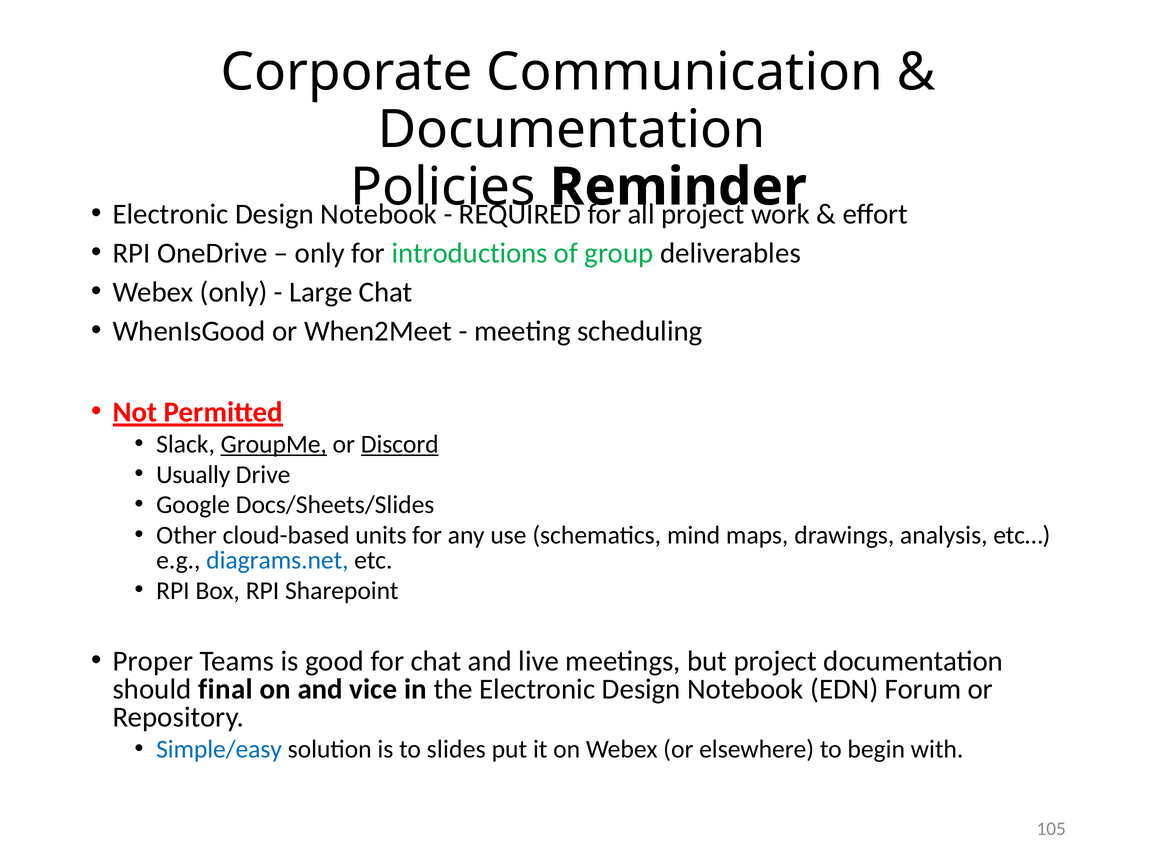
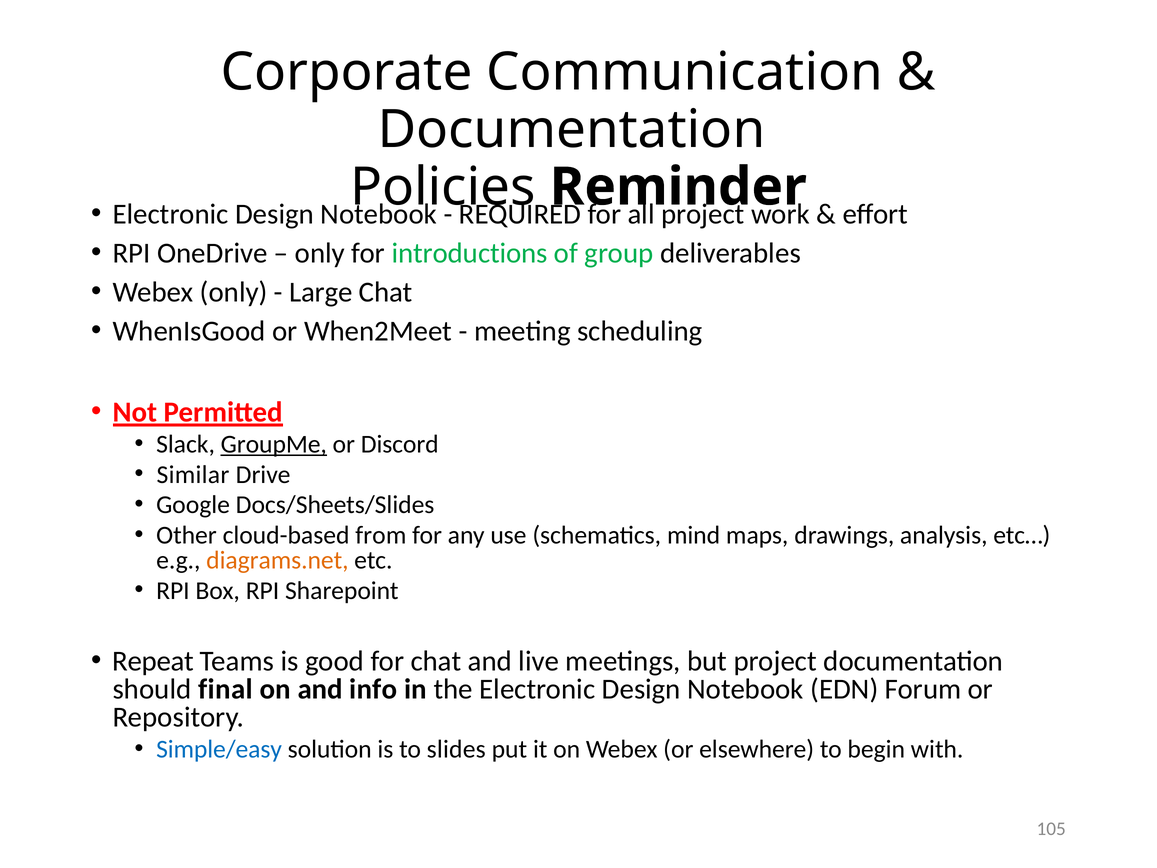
Discord underline: present -> none
Usually: Usually -> Similar
units: units -> from
diagrams.net colour: blue -> orange
Proper: Proper -> Repeat
vice: vice -> info
